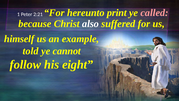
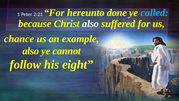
print: print -> done
called colour: pink -> light blue
himself: himself -> chance
told at (31, 51): told -> also
